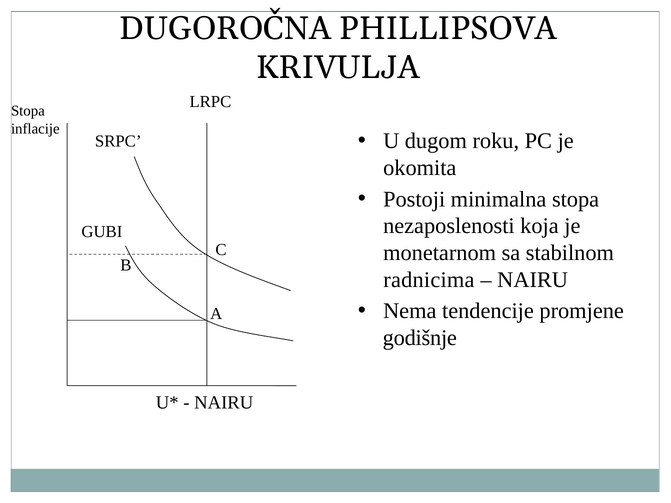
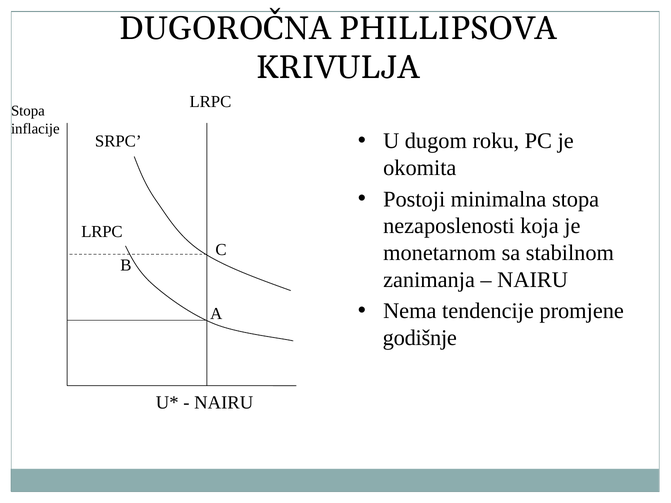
GUBI at (102, 232): GUBI -> LRPC
radnicima: radnicima -> zanimanja
